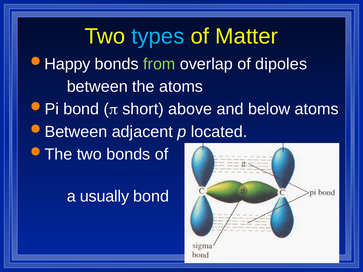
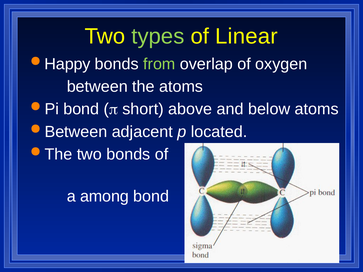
types colour: light blue -> light green
Matter: Matter -> Linear
dipoles: dipoles -> oxygen
usually: usually -> among
